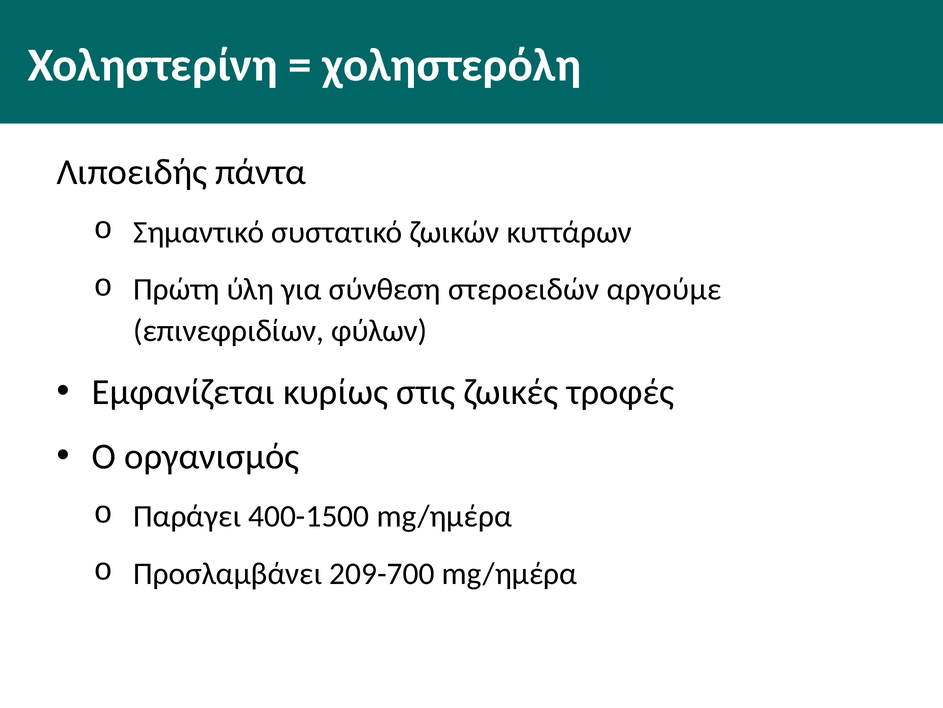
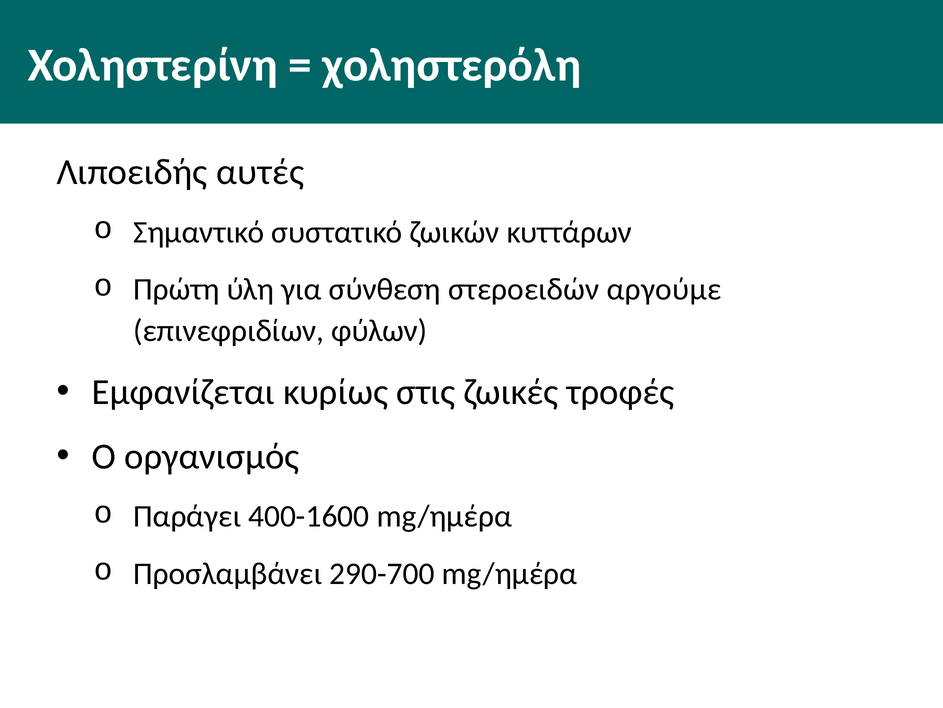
πάντα: πάντα -> αυτές
400-1500: 400-1500 -> 400-1600
209-700: 209-700 -> 290-700
